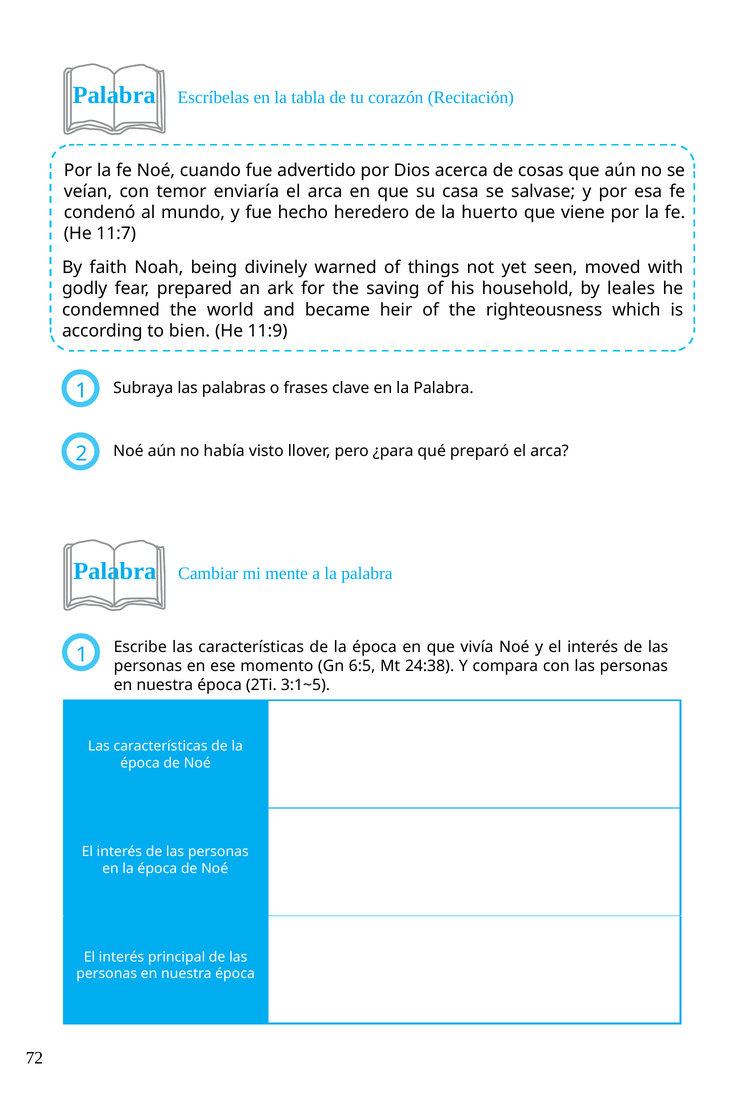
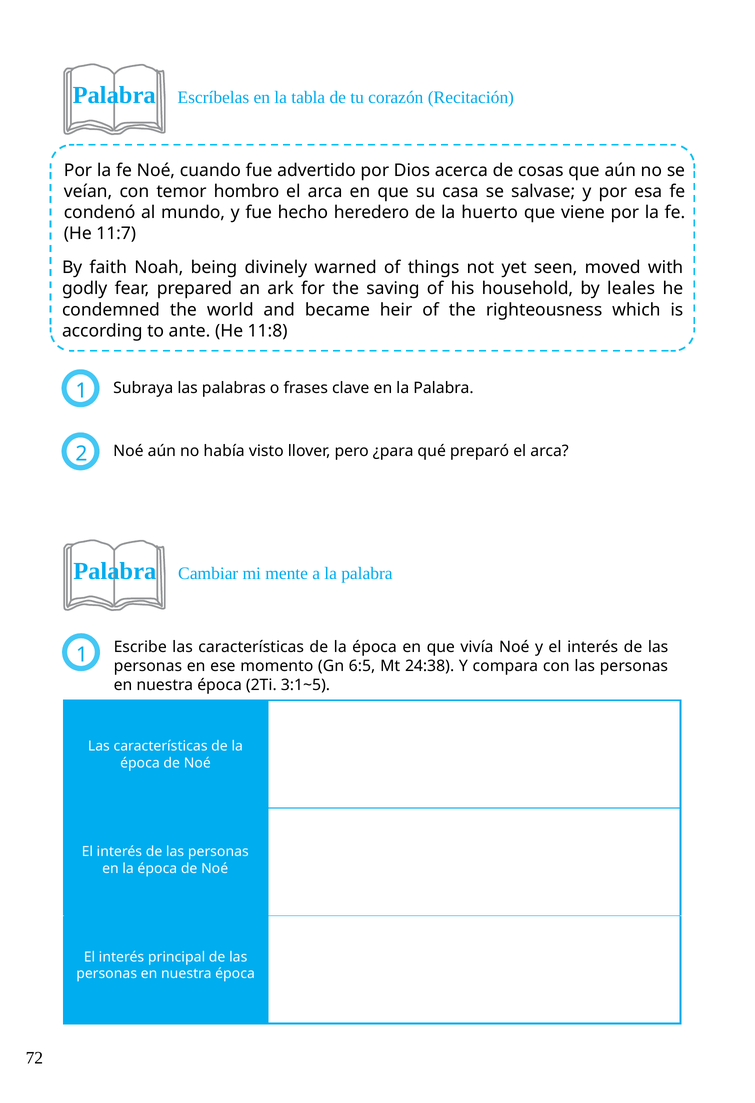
enviaría: enviaría -> hombro
bien: bien -> ante
11:9: 11:9 -> 11:8
